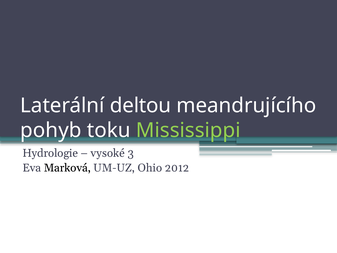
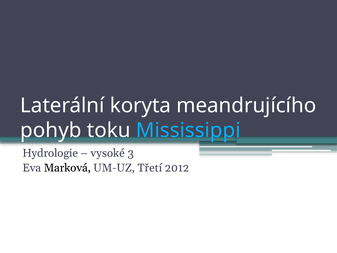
deltou: deltou -> koryta
Mississippi colour: light green -> light blue
Ohio: Ohio -> Třetí
